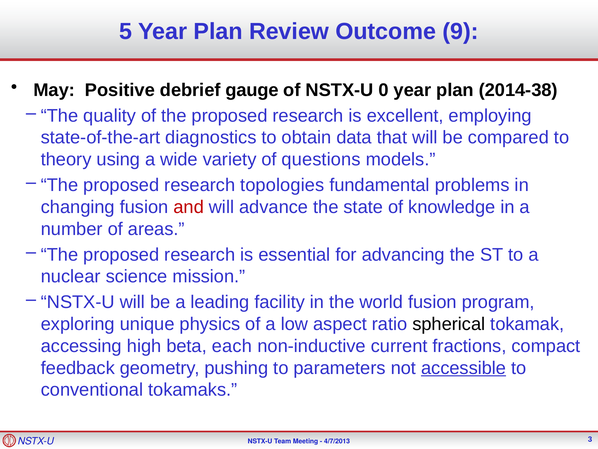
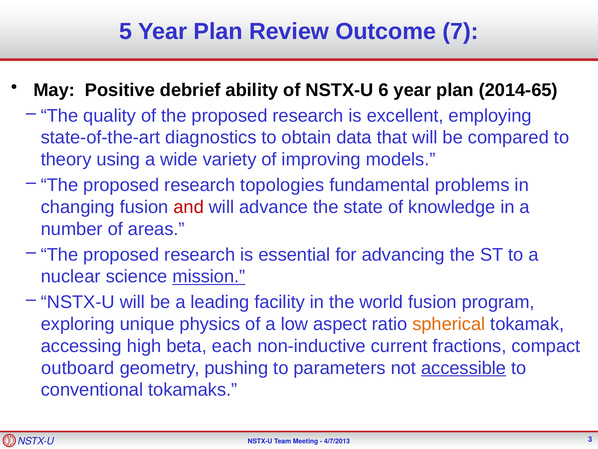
9: 9 -> 7
gauge: gauge -> ability
0: 0 -> 6
2014-38: 2014-38 -> 2014-65
questions: questions -> improving
mission underline: none -> present
spherical colour: black -> orange
feedback: feedback -> outboard
